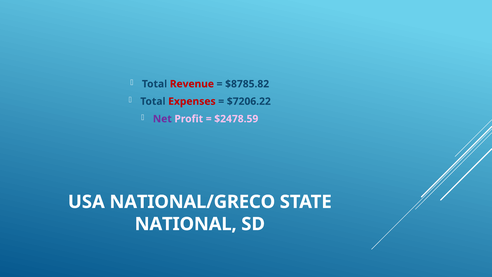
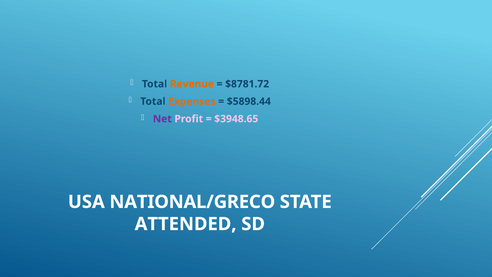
Revenue colour: red -> orange
$8785.82: $8785.82 -> $8781.72
Expenses colour: red -> orange
$7206.22: $7206.22 -> $5898.44
$2478.59: $2478.59 -> $3948.65
NATIONAL: NATIONAL -> ATTENDED
